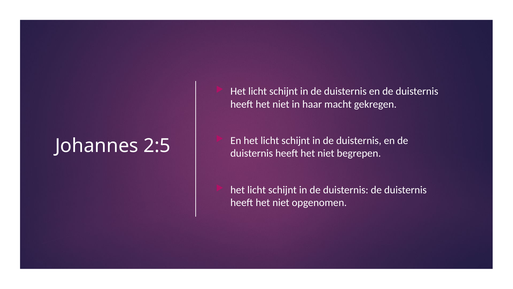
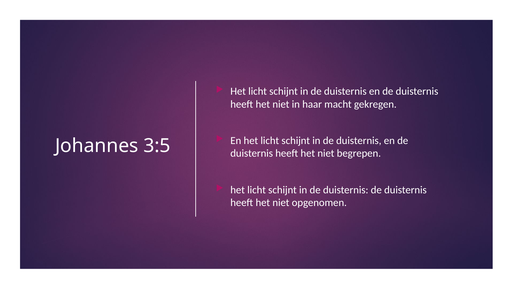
2:5: 2:5 -> 3:5
